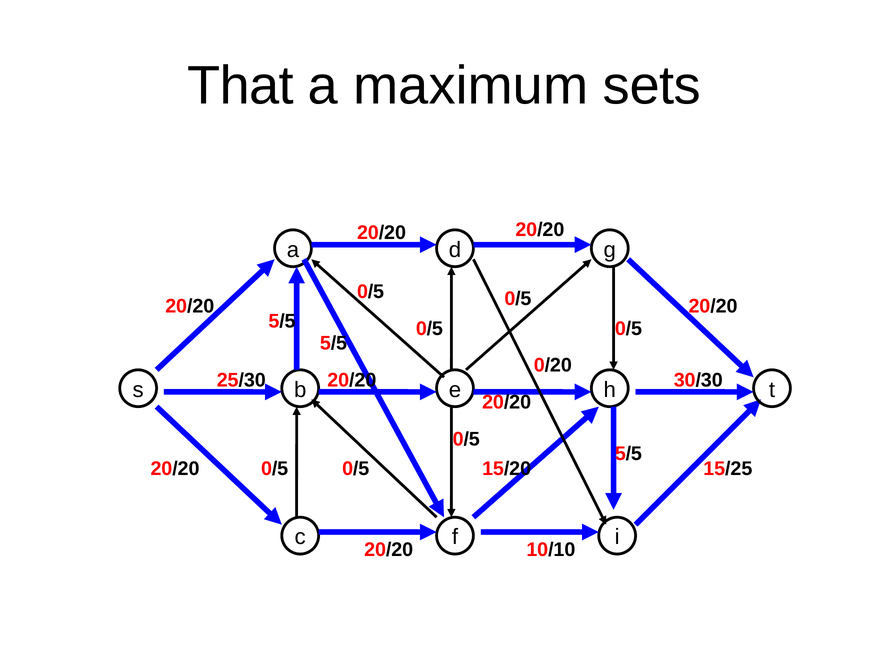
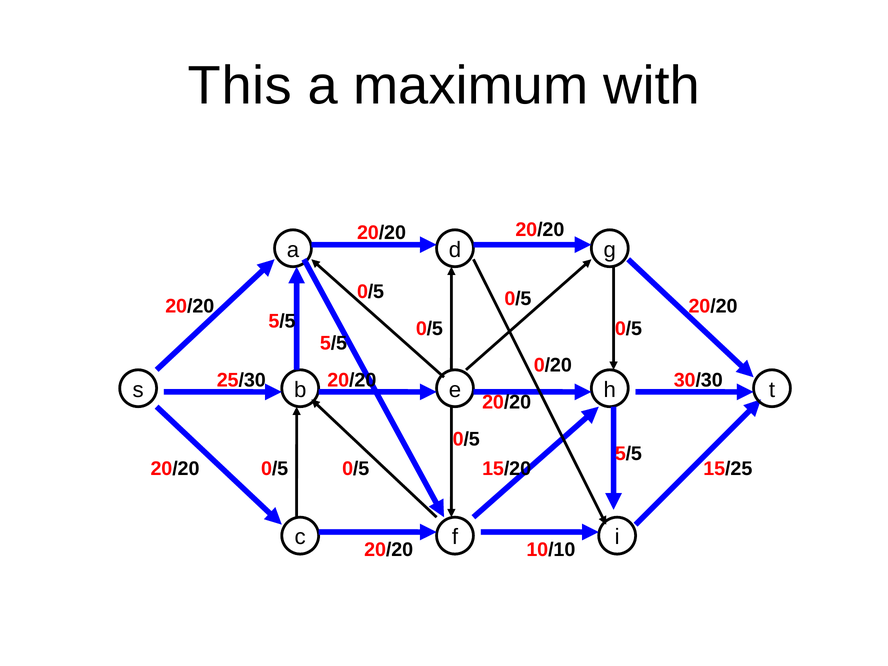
That: That -> This
sets: sets -> with
